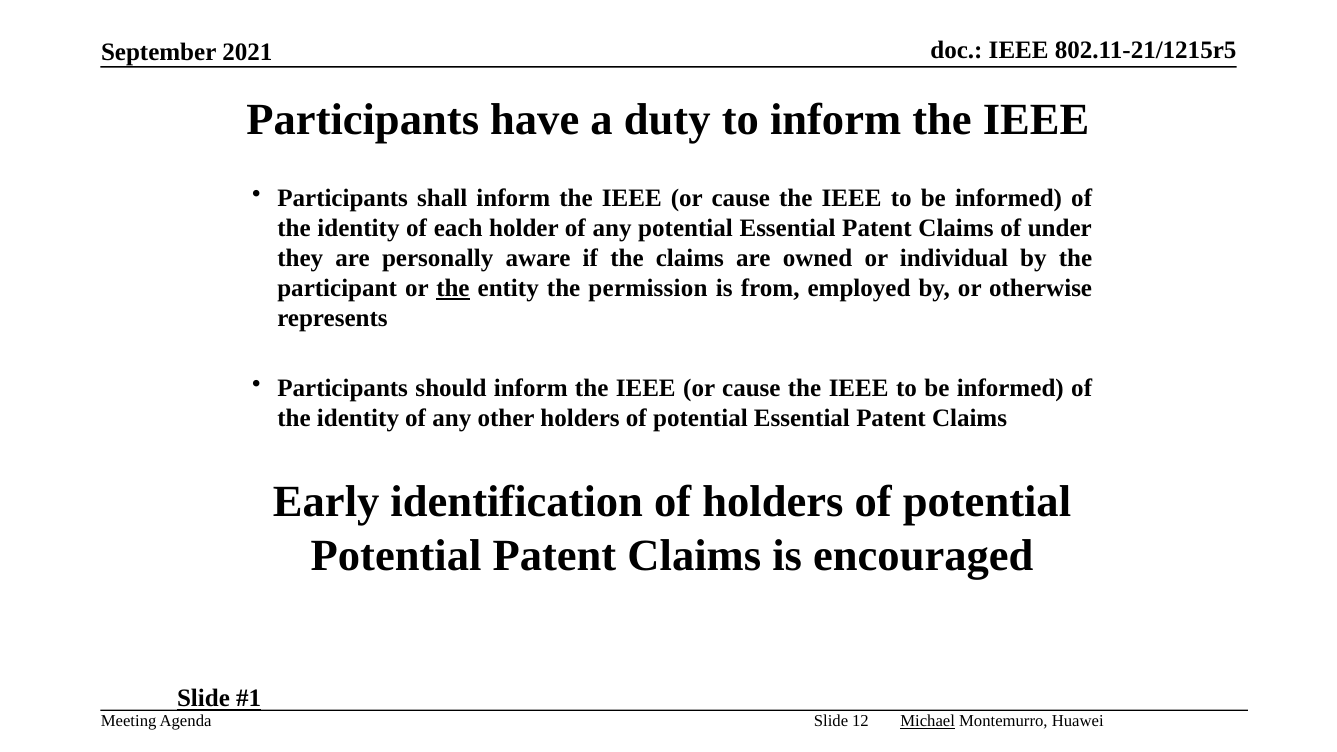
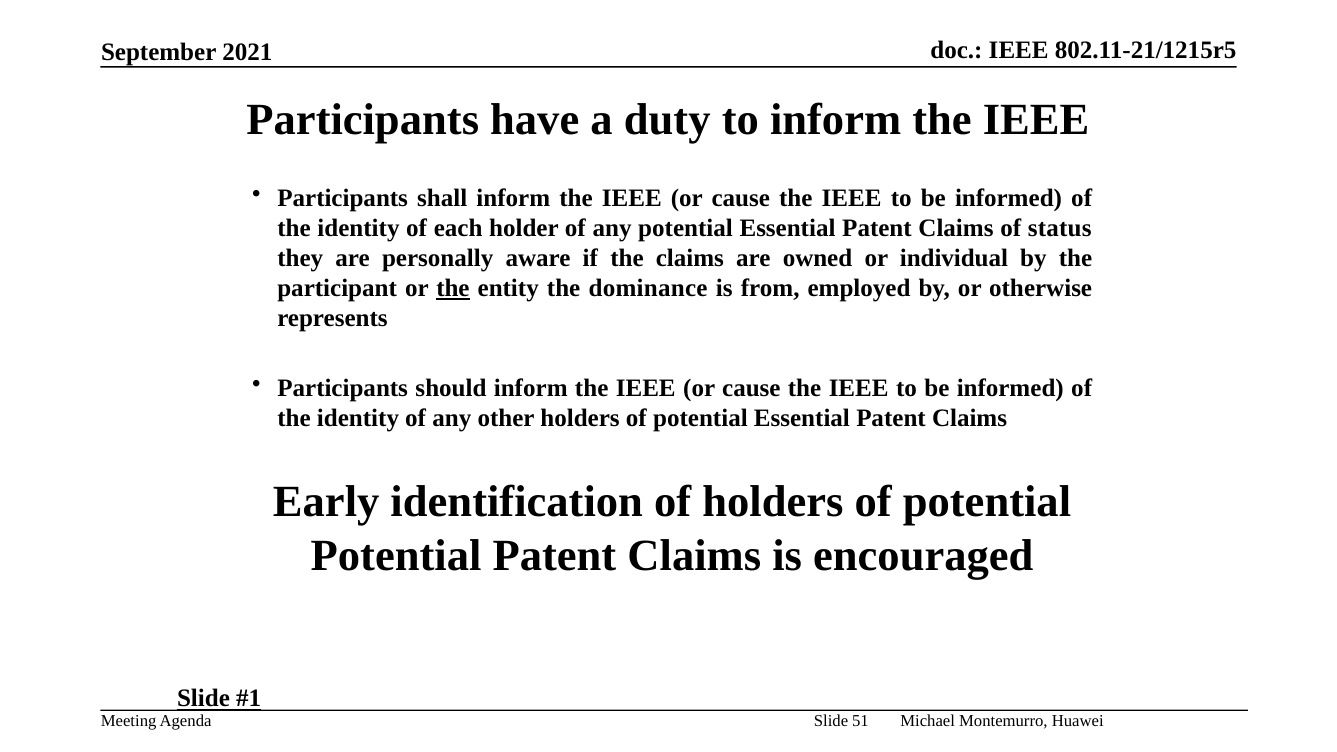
under: under -> status
permission: permission -> dominance
12: 12 -> 51
Michael underline: present -> none
